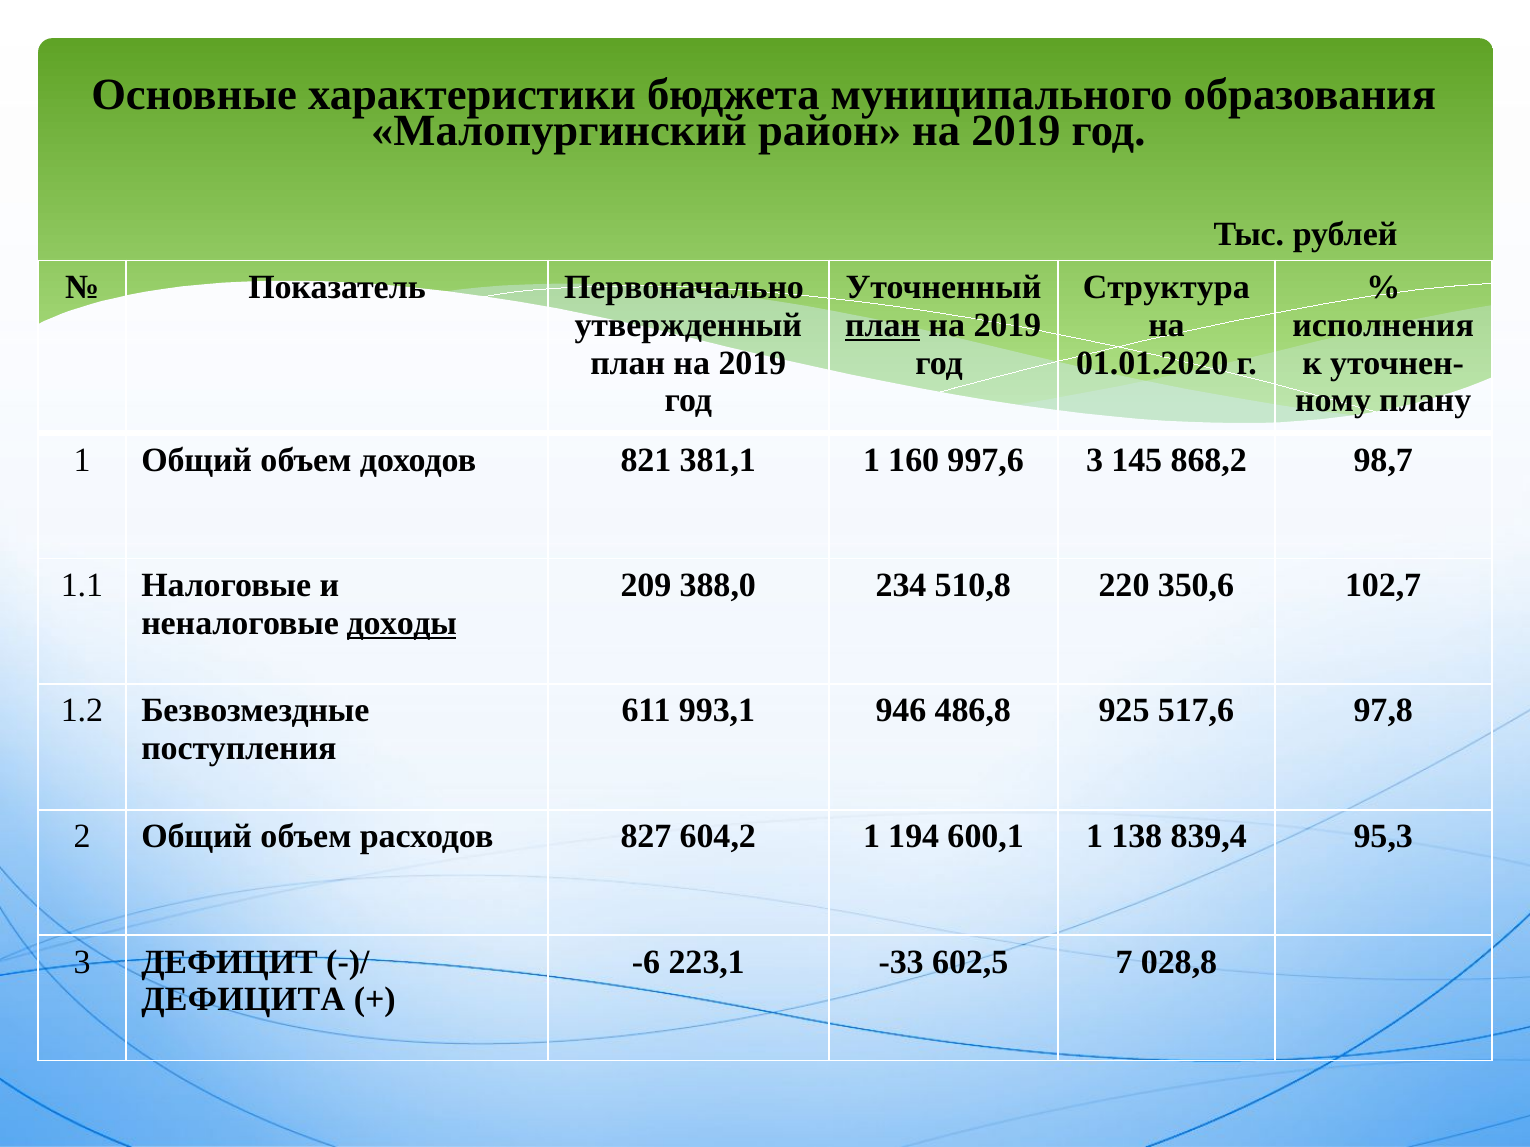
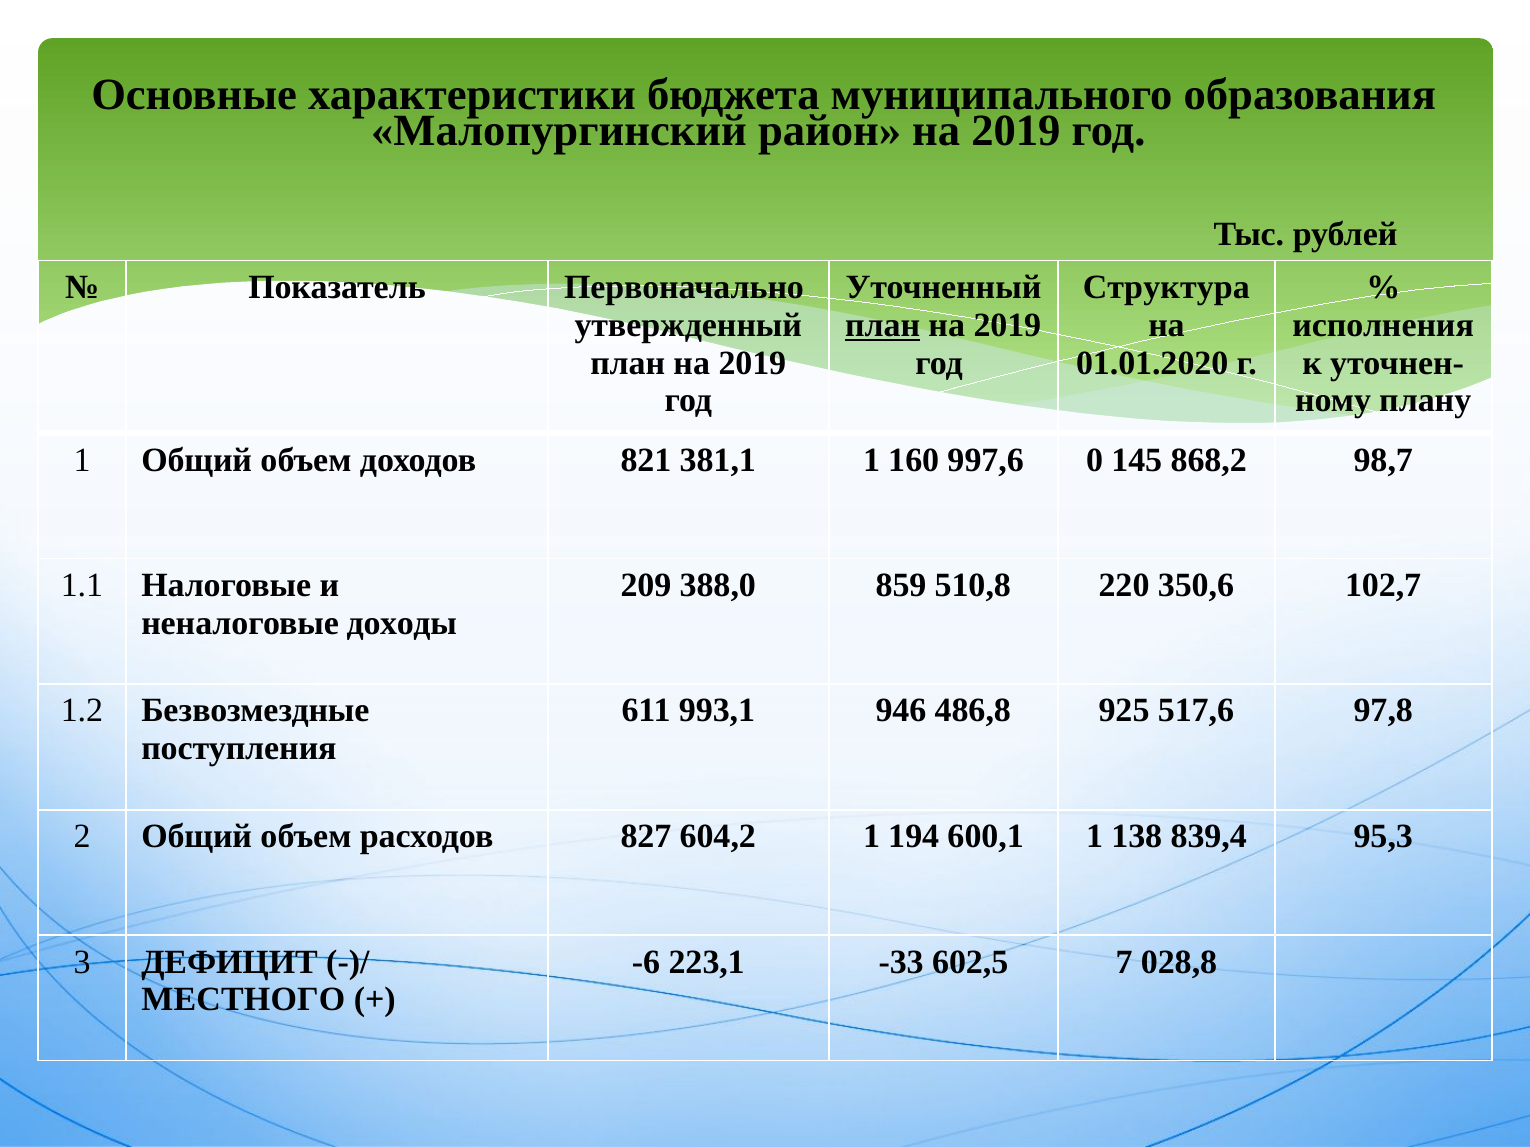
997,6 3: 3 -> 0
234: 234 -> 859
доходы underline: present -> none
ДЕФИЦИТА: ДЕФИЦИТА -> МЕСТНОГО
